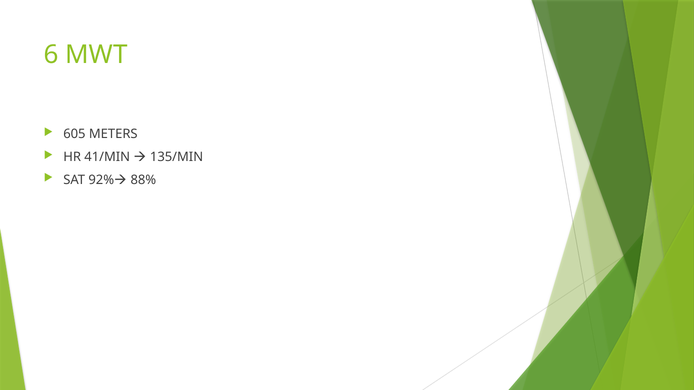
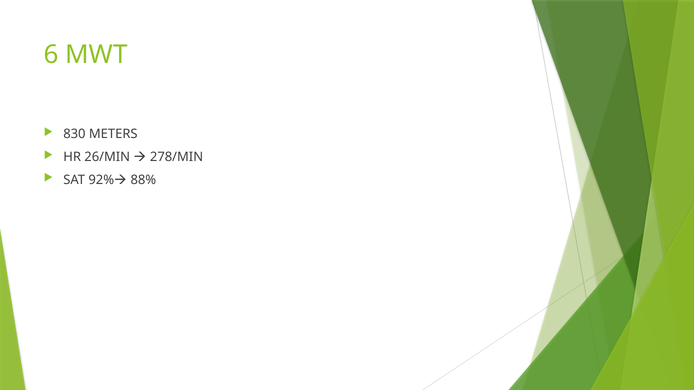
605: 605 -> 830
41/MIN: 41/MIN -> 26/MIN
135/MIN: 135/MIN -> 278/MIN
